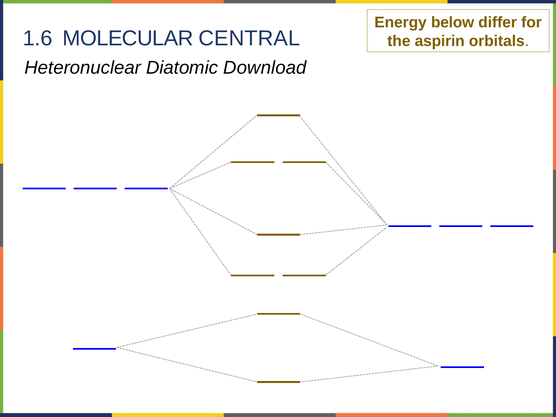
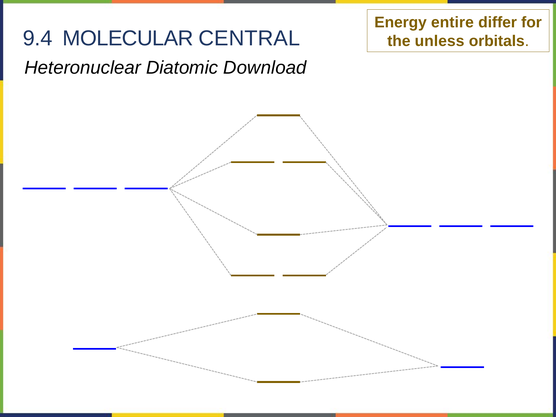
below: below -> entire
1.6: 1.6 -> 9.4
aspirin: aspirin -> unless
